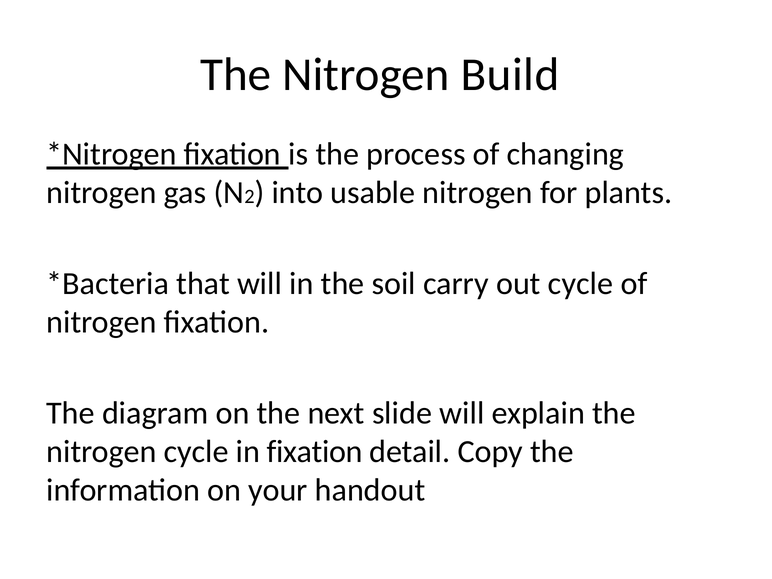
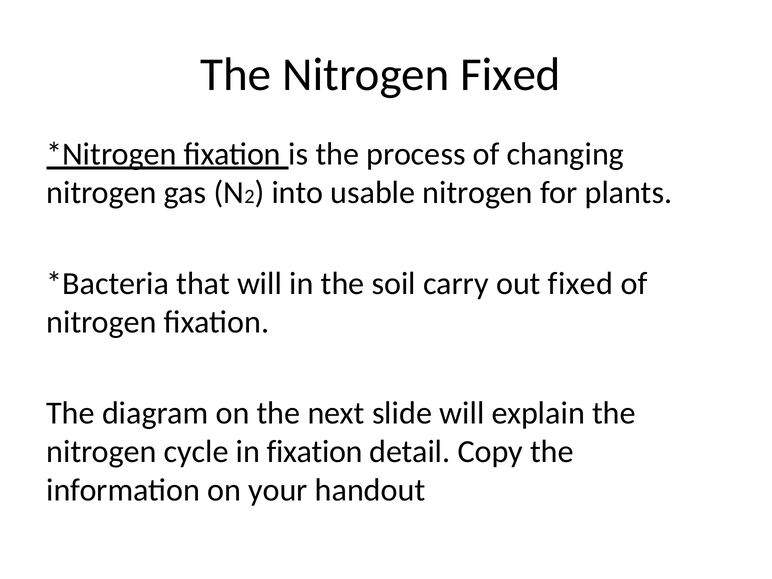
Nitrogen Build: Build -> Fixed
out cycle: cycle -> fixed
